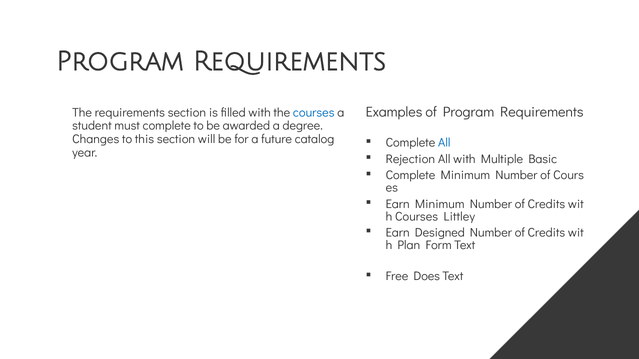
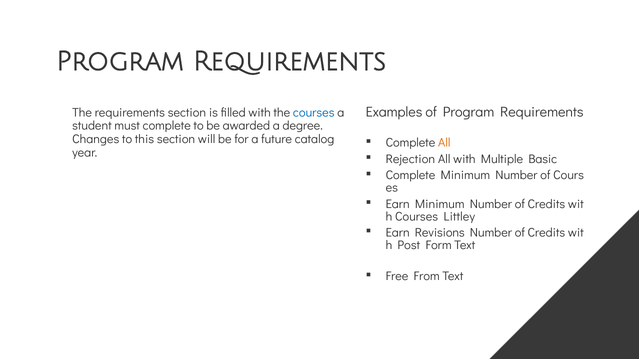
All at (444, 143) colour: blue -> orange
Designed: Designed -> Revisions
Plan: Plan -> Post
Does: Does -> From
